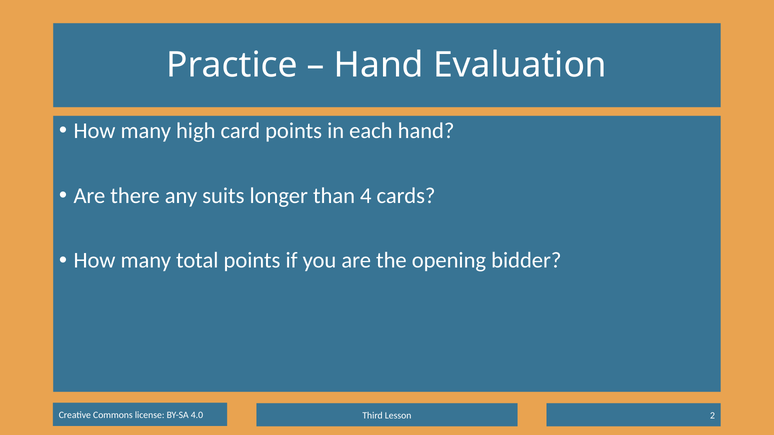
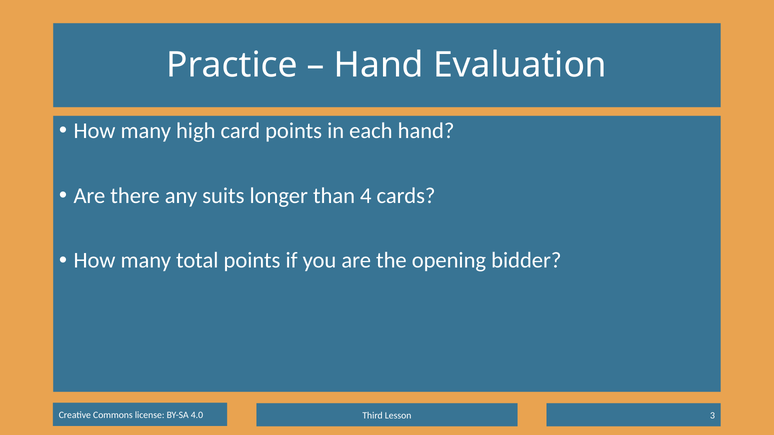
2: 2 -> 3
